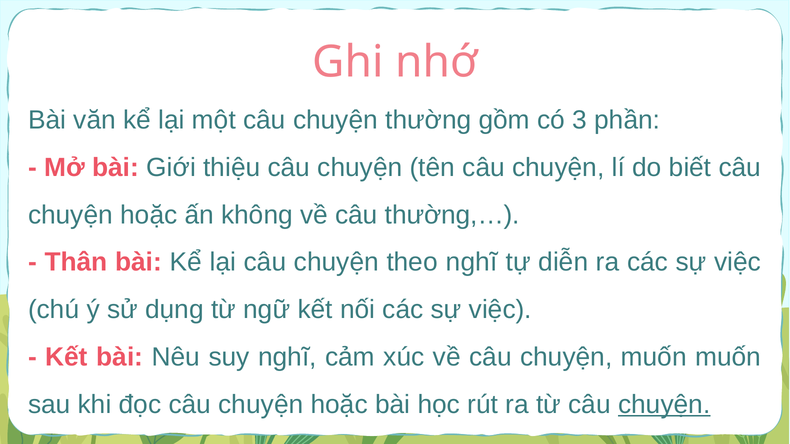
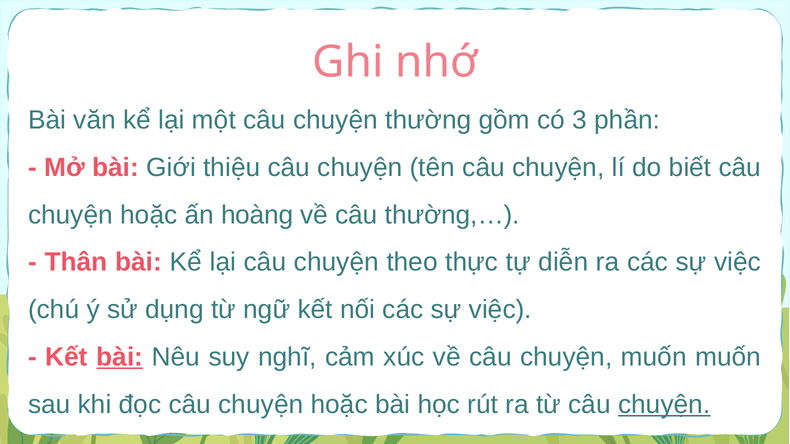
không: không -> hoàng
theo nghĩ: nghĩ -> thực
bài at (120, 357) underline: none -> present
